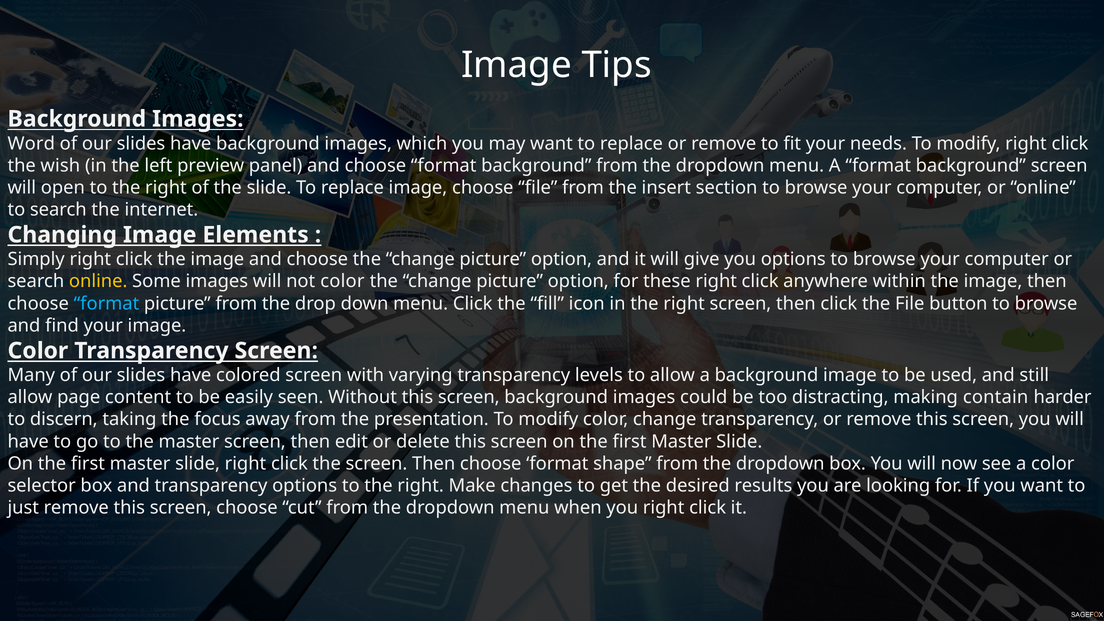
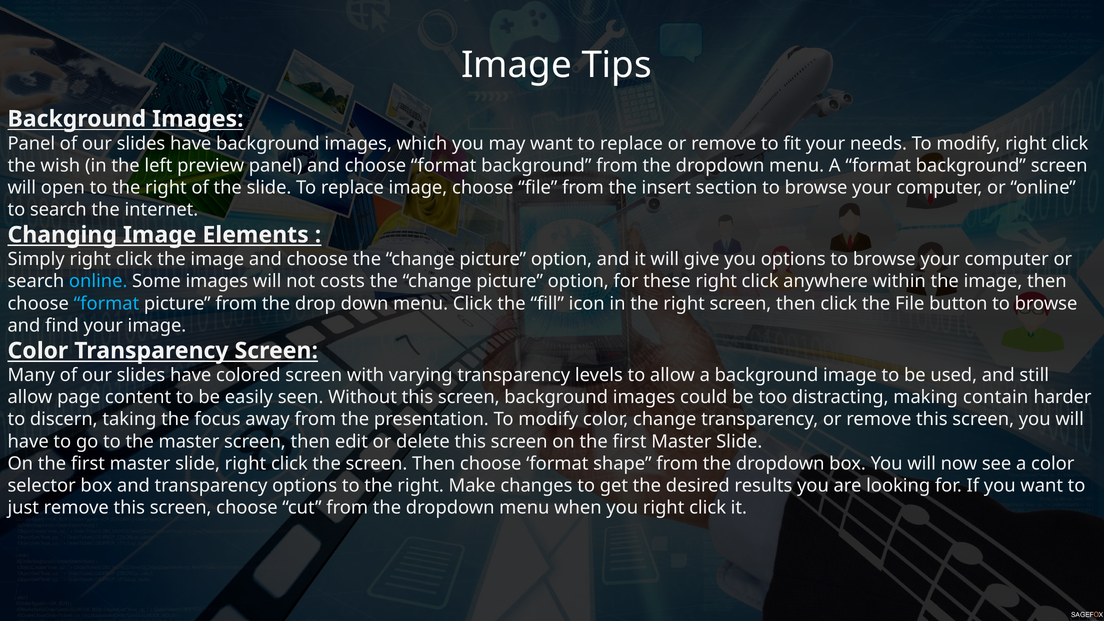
Word at (31, 143): Word -> Panel
online at (98, 281) colour: yellow -> light blue
not color: color -> costs
